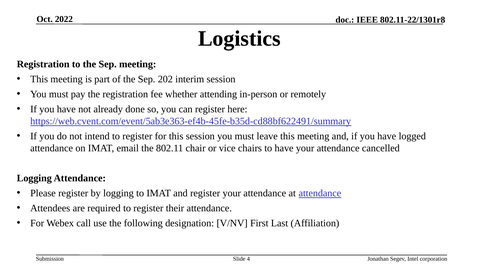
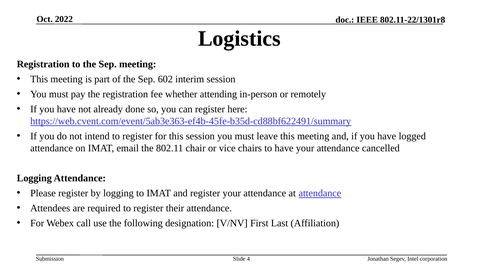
202: 202 -> 602
